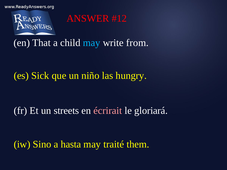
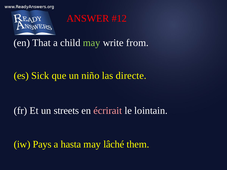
may at (92, 43) colour: light blue -> light green
hungry: hungry -> directe
gloriará: gloriará -> lointain
Sino: Sino -> Pays
traité: traité -> lâché
